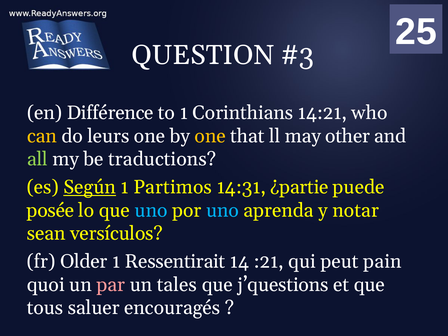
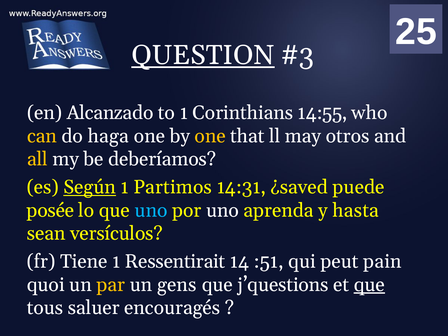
QUESTION underline: none -> present
Différence: Différence -> Alcanzado
14:21: 14:21 -> 14:55
leurs: leurs -> haga
other: other -> otros
all colour: light green -> yellow
traductions: traductions -> deberíamos
¿partie: ¿partie -> ¿saved
uno at (223, 210) colour: light blue -> white
notar: notar -> hasta
Older: Older -> Tiene
:21: :21 -> :51
par colour: pink -> yellow
tales: tales -> gens
que at (369, 285) underline: none -> present
